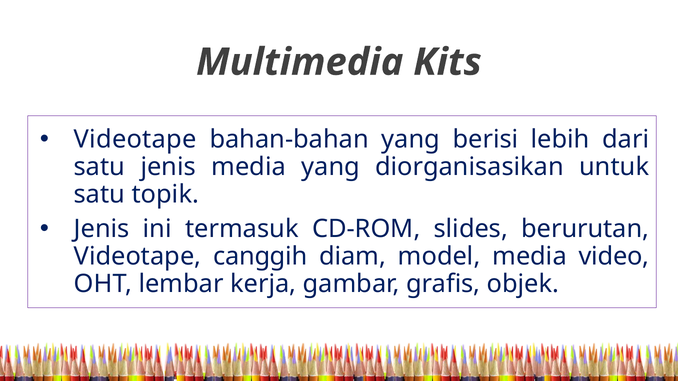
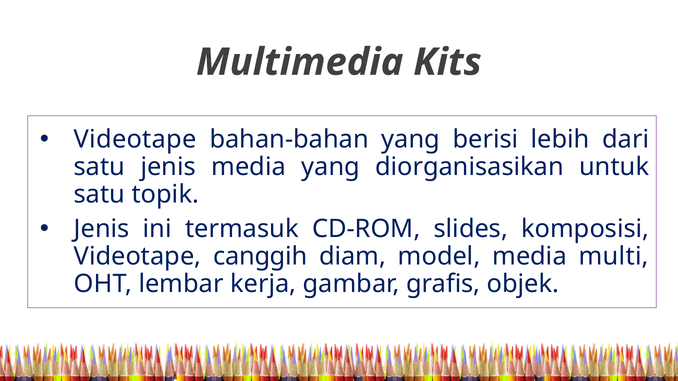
berurutan: berurutan -> komposisi
video: video -> multi
